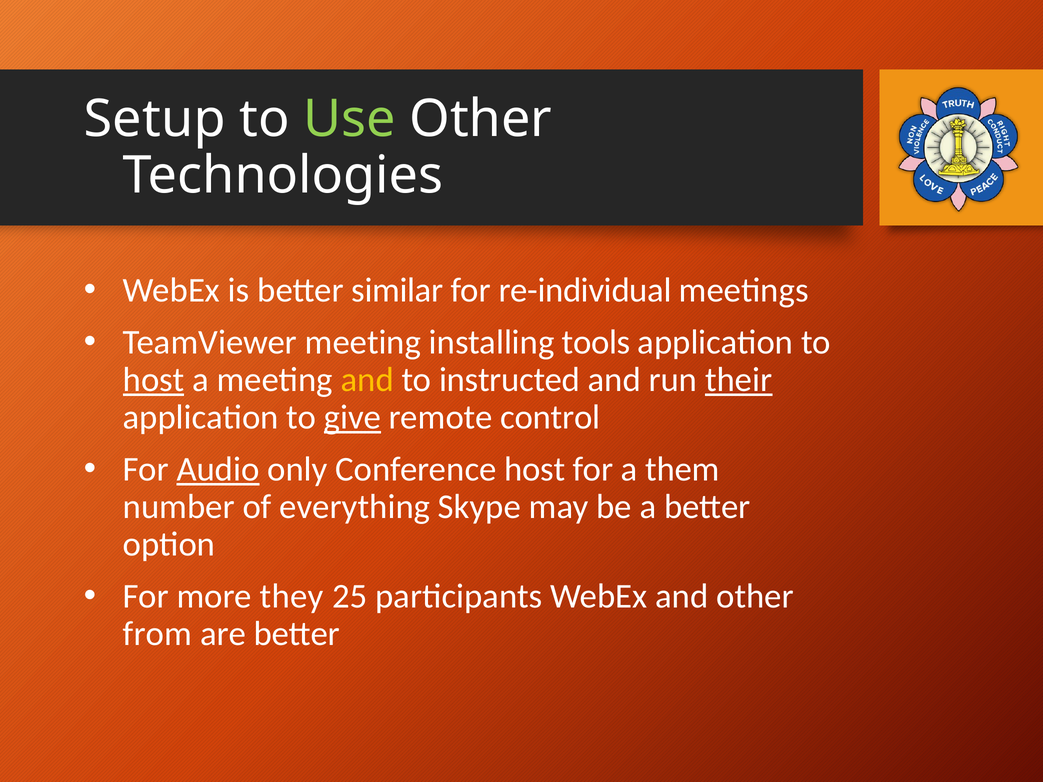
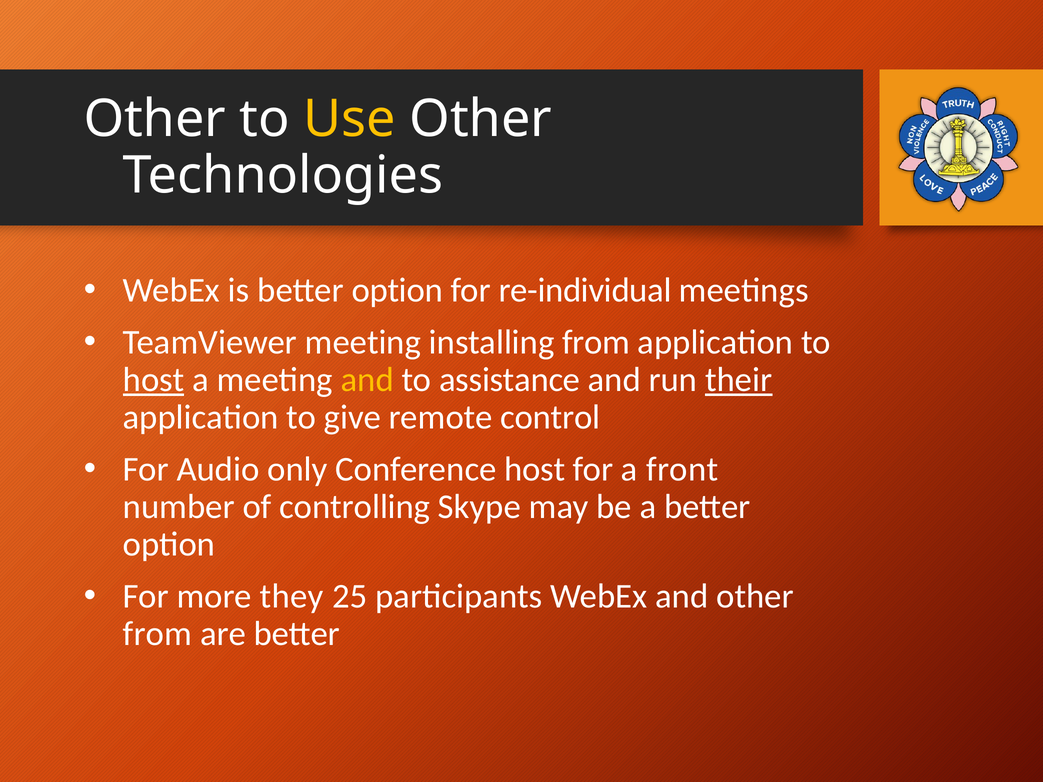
Setup at (155, 119): Setup -> Other
Use colour: light green -> yellow
is better similar: similar -> option
installing tools: tools -> from
instructed: instructed -> assistance
give underline: present -> none
Audio underline: present -> none
them: them -> front
everything: everything -> controlling
